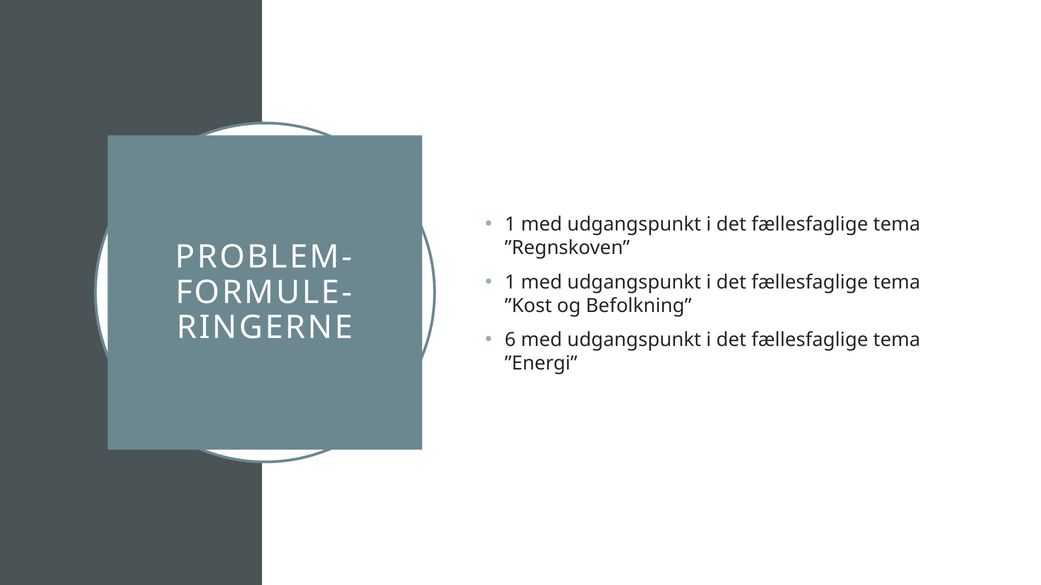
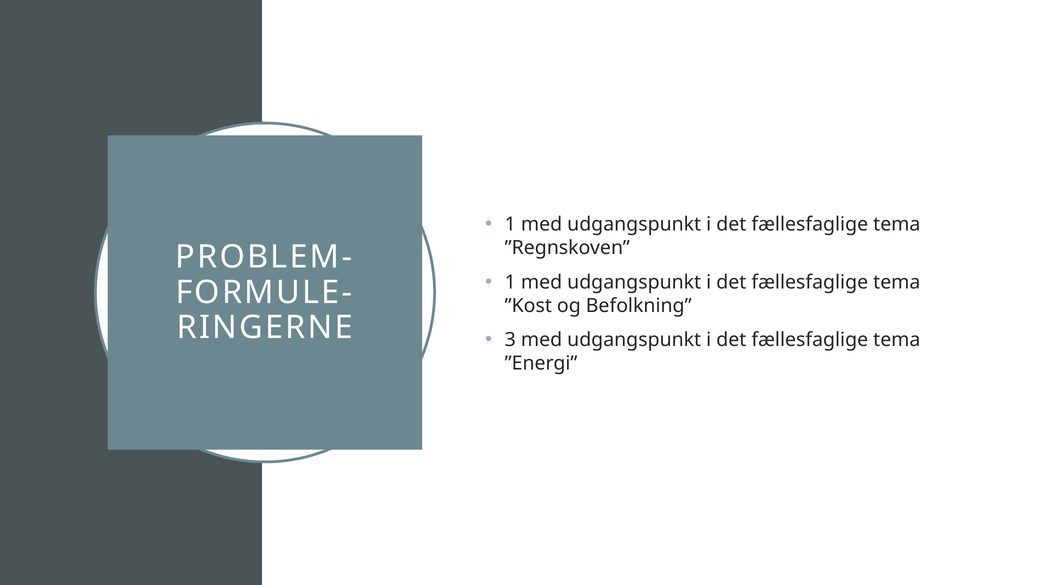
6: 6 -> 3
